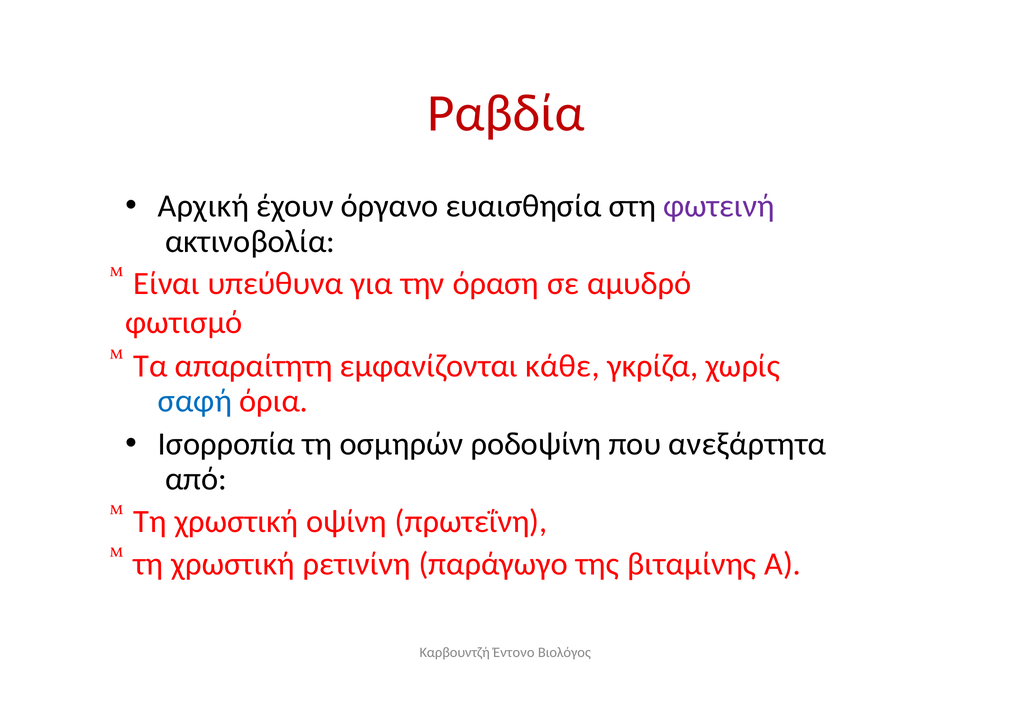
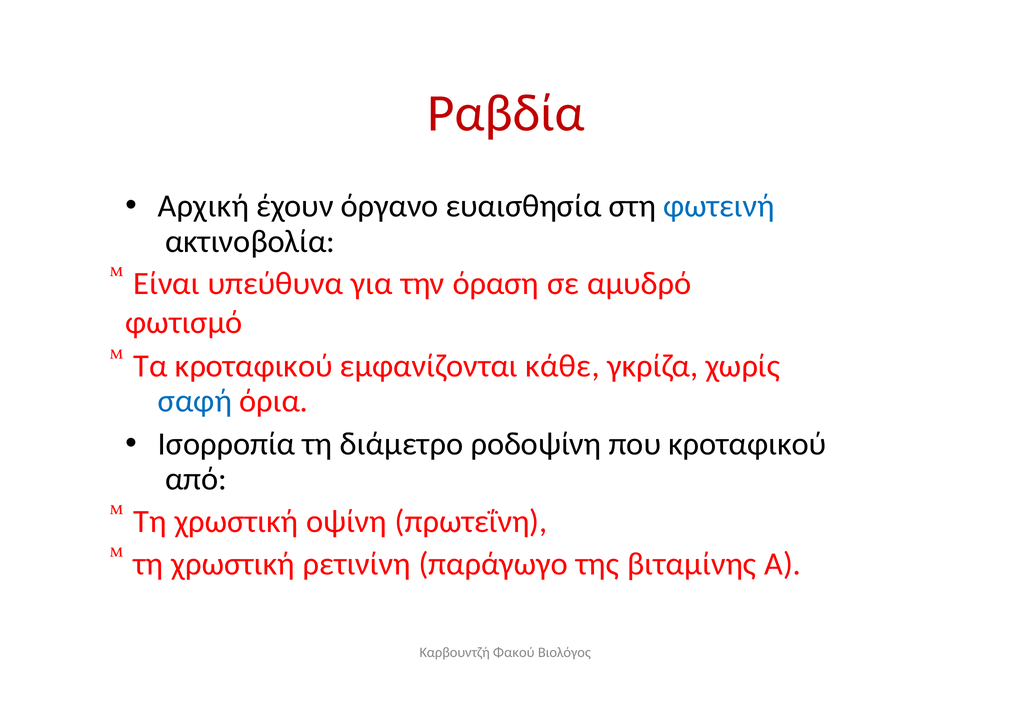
φωτεινή colour: purple -> blue
Τα απαραίτητη: απαραίτητη -> κροταφικού
οσμηρών: οσμηρών -> διάμετρο
που ανεξάρτητα: ανεξάρτητα -> κροταφικού
Έντονο: Έντονο -> Φακού
